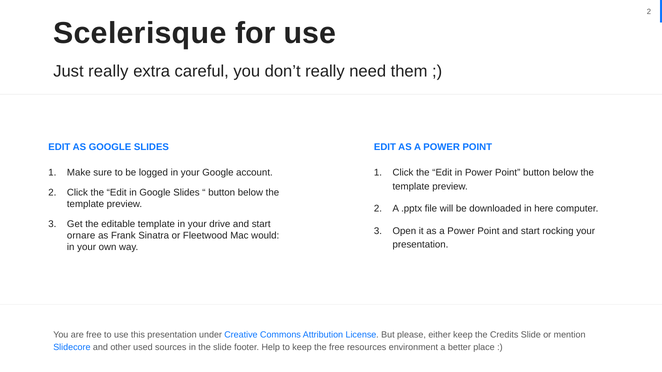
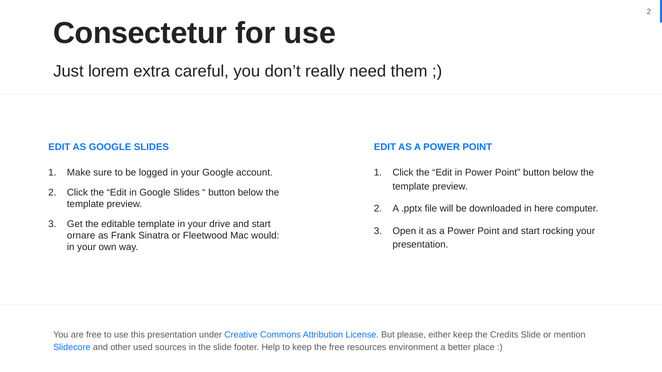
Scelerisque: Scelerisque -> Consectetur
Just really: really -> lorem
